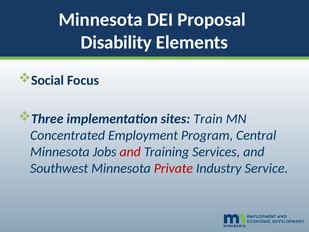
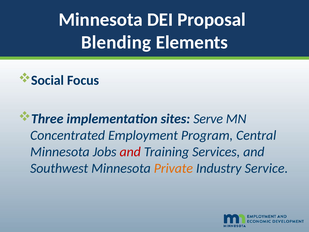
Disability: Disability -> Blending
Train: Train -> Serve
Private colour: red -> orange
